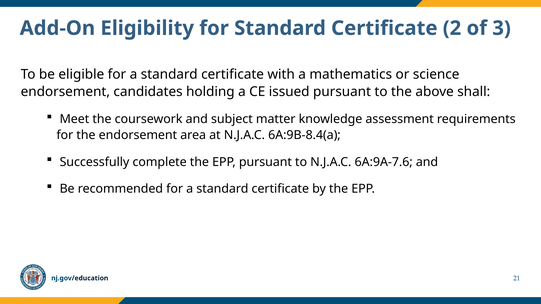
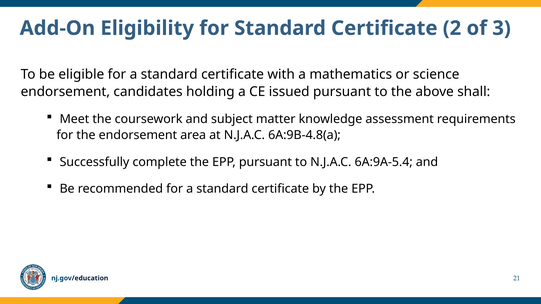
6A:9B-8.4(a: 6A:9B-8.4(a -> 6A:9B-4.8(a
6A:9A-7.6: 6A:9A-7.6 -> 6A:9A-5.4
